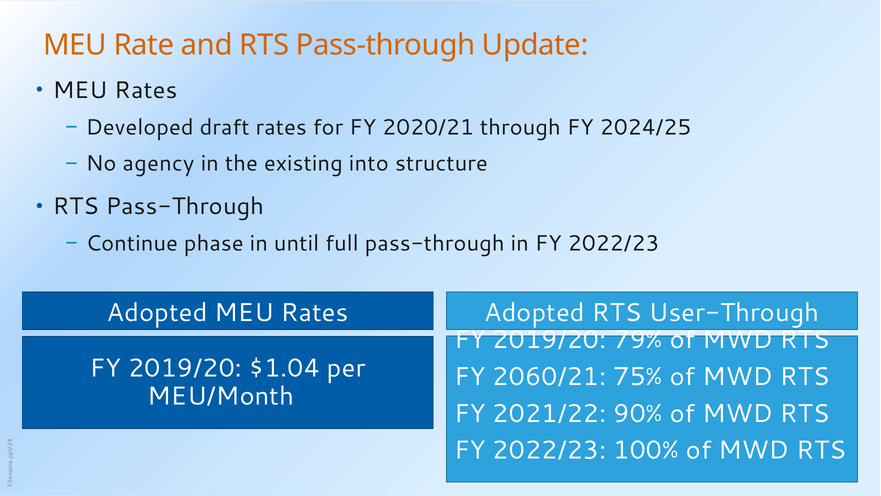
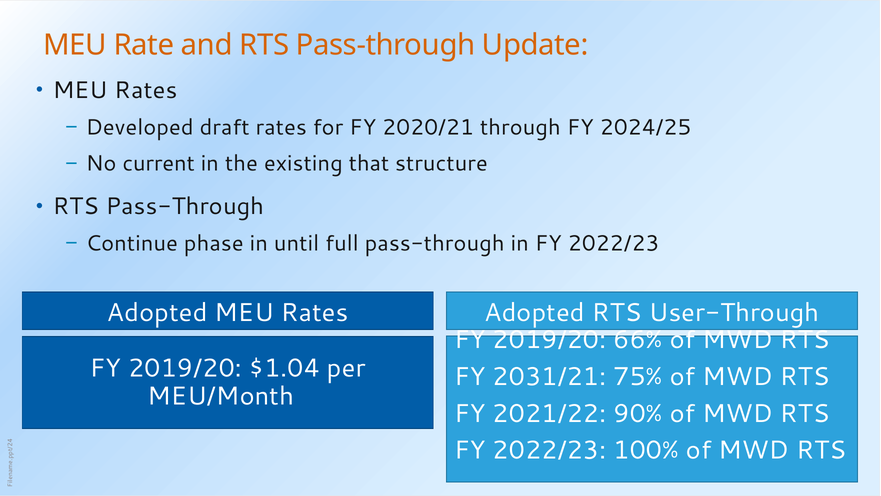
agency: agency -> current
into: into -> that
79%: 79% -> 66%
2060/21: 2060/21 -> 2031/21
